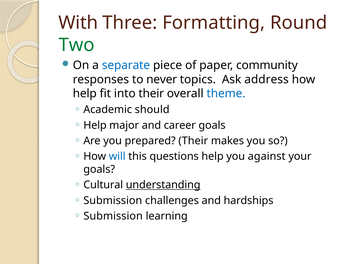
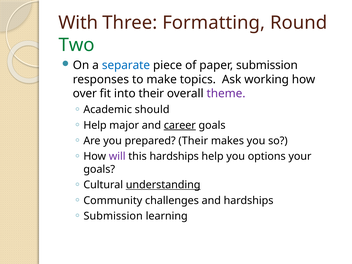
paper community: community -> submission
never: never -> make
address: address -> working
help at (85, 94): help -> over
theme colour: blue -> purple
career underline: none -> present
will colour: blue -> purple
this questions: questions -> hardships
against: against -> options
Submission at (113, 200): Submission -> Community
